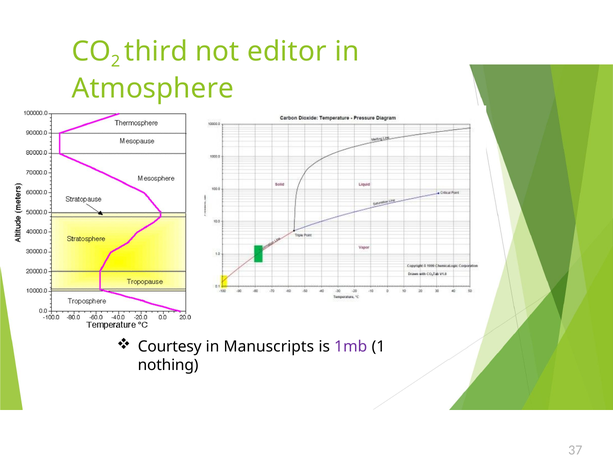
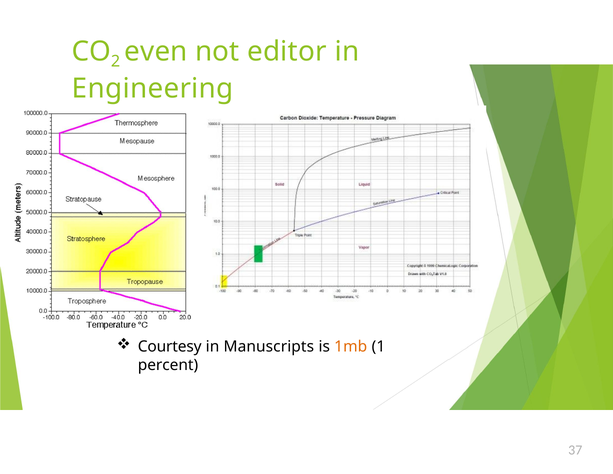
third: third -> even
Atmosphere: Atmosphere -> Engineering
1mb colour: purple -> orange
nothing: nothing -> percent
